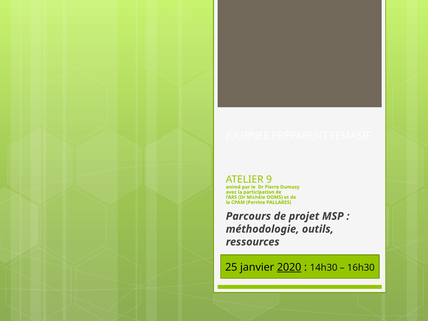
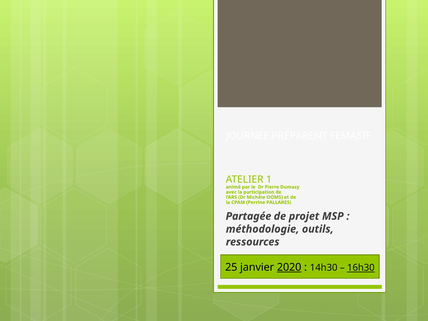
9: 9 -> 1
Parcours: Parcours -> Partagée
16h30 underline: none -> present
